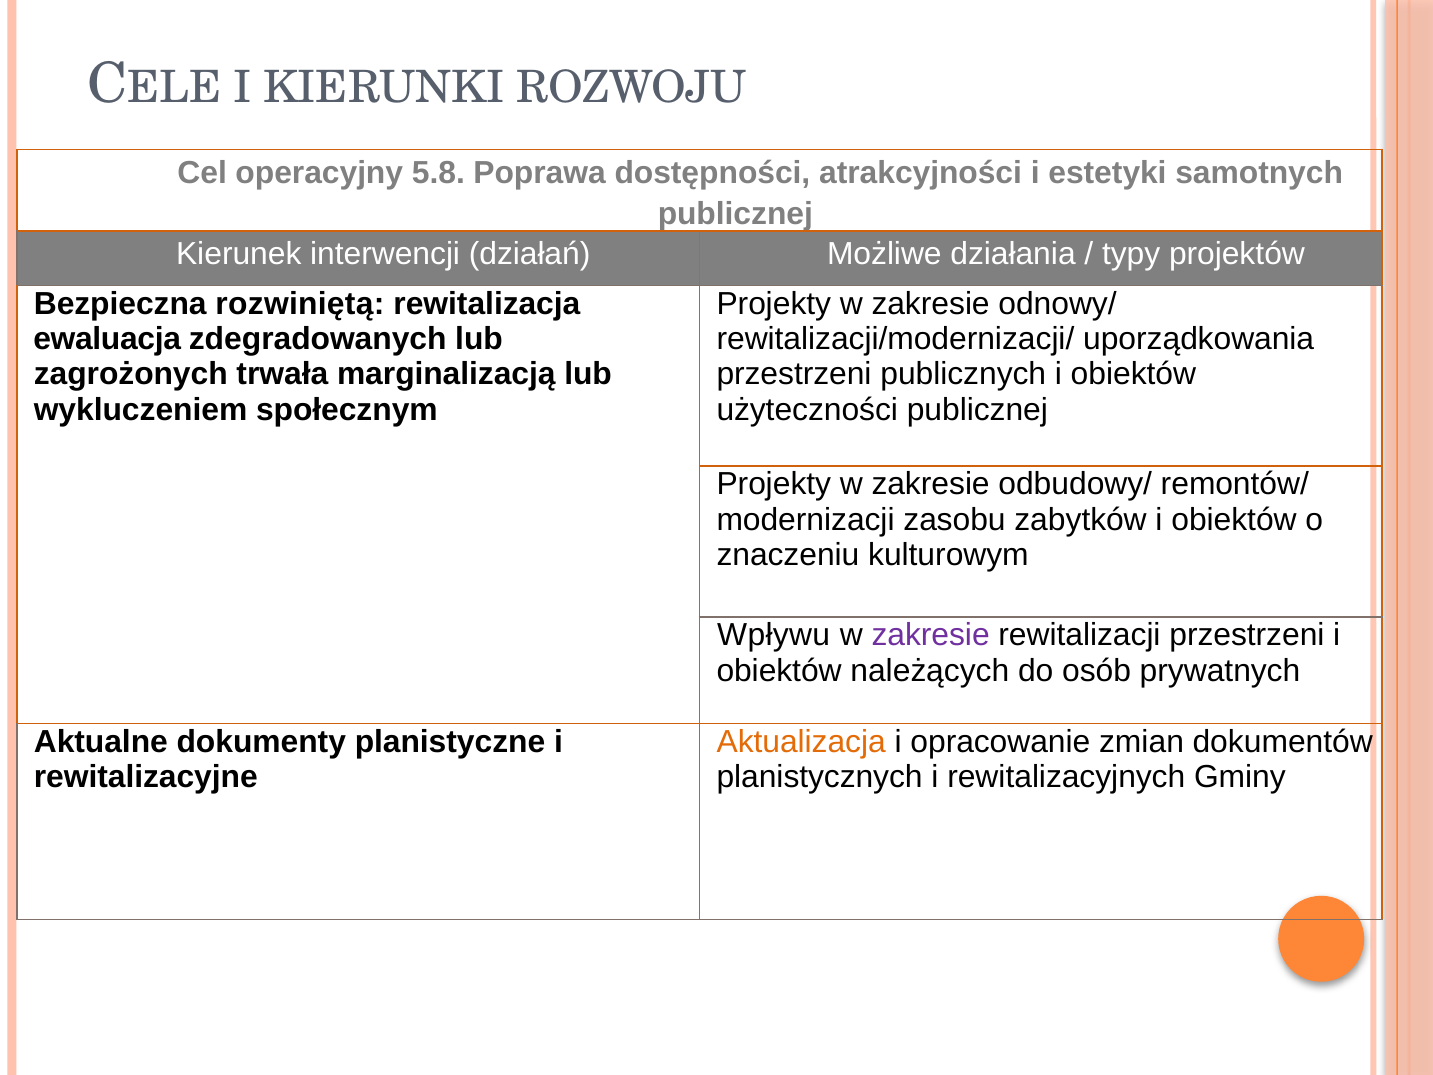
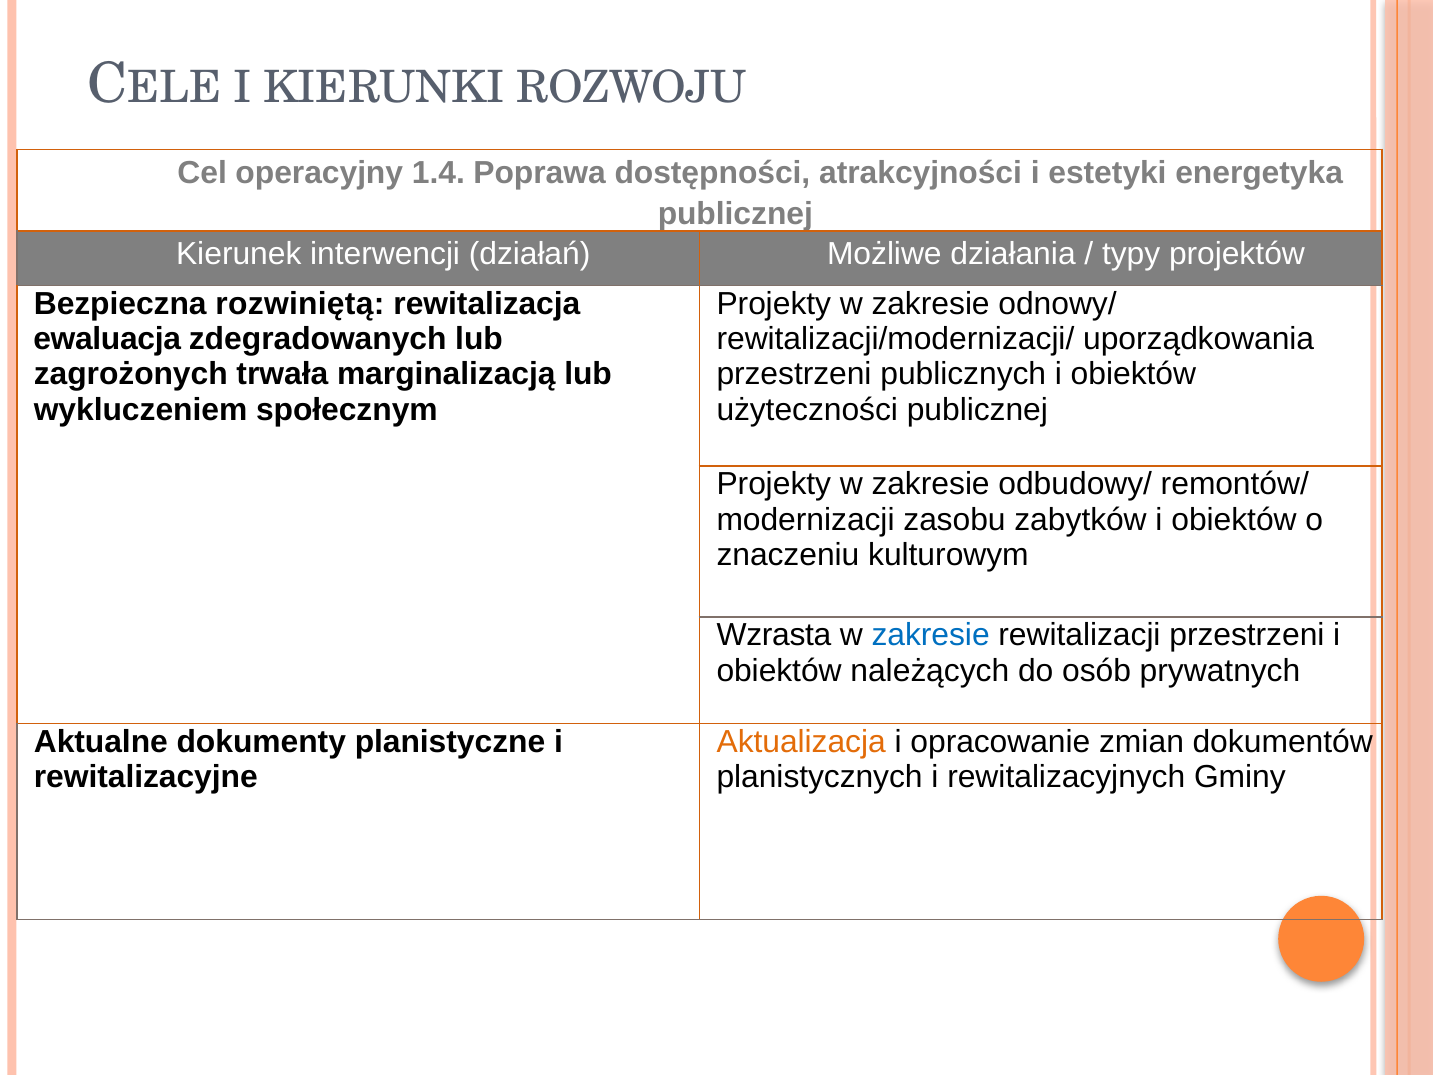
5.8: 5.8 -> 1.4
samotnych: samotnych -> energetyka
Wpływu: Wpływu -> Wzrasta
zakresie at (931, 635) colour: purple -> blue
